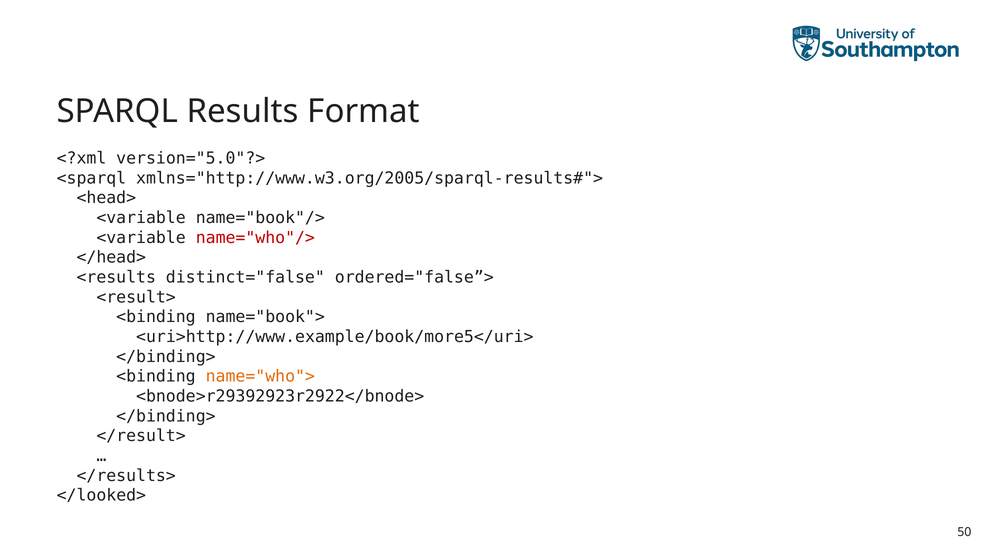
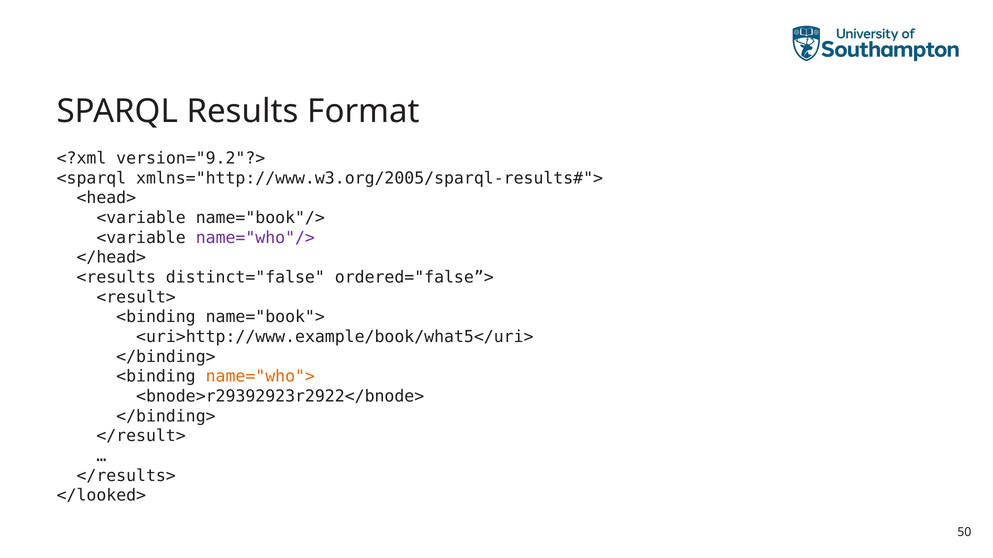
version="5.0"?>: version="5.0"?> -> version="9.2"?>
name="who"/> colour: red -> purple
<uri>http://www.example/book/more5</uri>: <uri>http://www.example/book/more5</uri> -> <uri>http://www.example/book/what5</uri>
